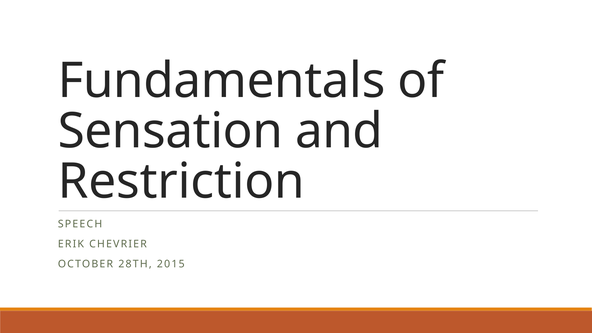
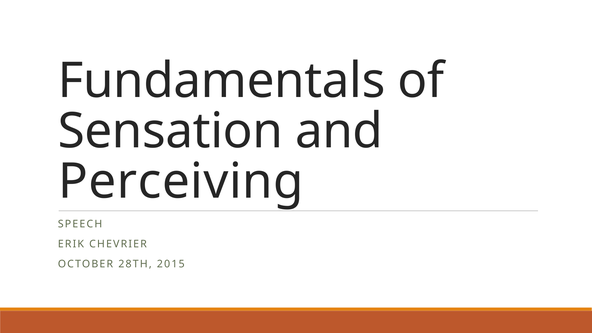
Restriction: Restriction -> Perceiving
